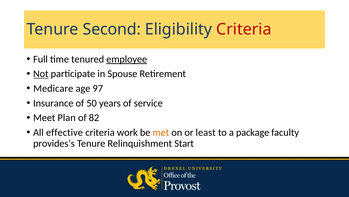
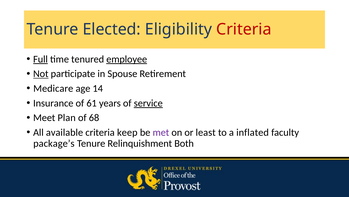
Second: Second -> Elected
Full underline: none -> present
97: 97 -> 14
50: 50 -> 61
service underline: none -> present
82: 82 -> 68
effective: effective -> available
work: work -> keep
met colour: orange -> purple
package: package -> inflated
provides’s: provides’s -> package’s
Start: Start -> Both
